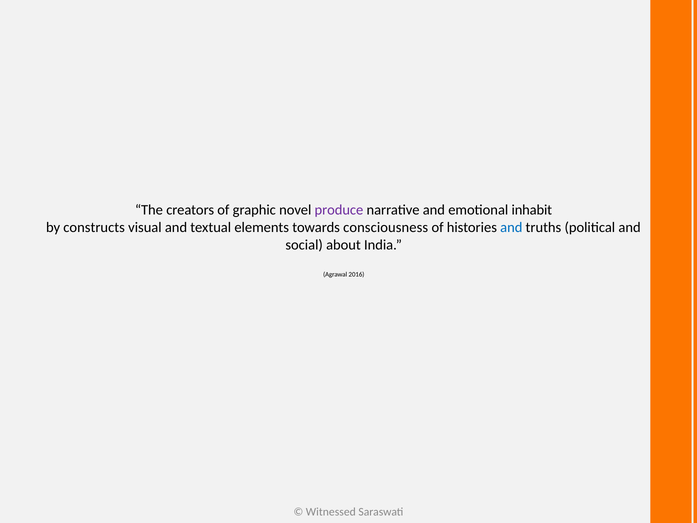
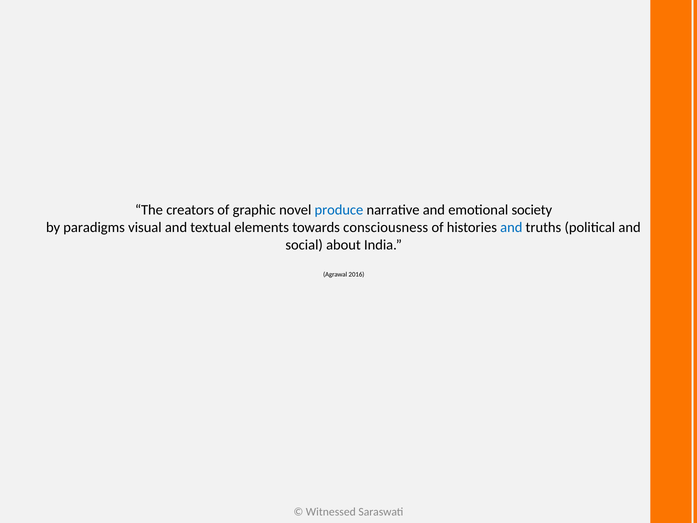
produce colour: purple -> blue
inhabit: inhabit -> society
constructs: constructs -> paradigms
